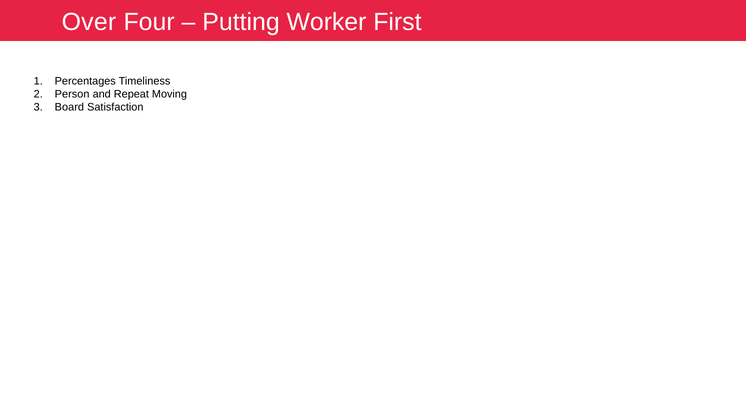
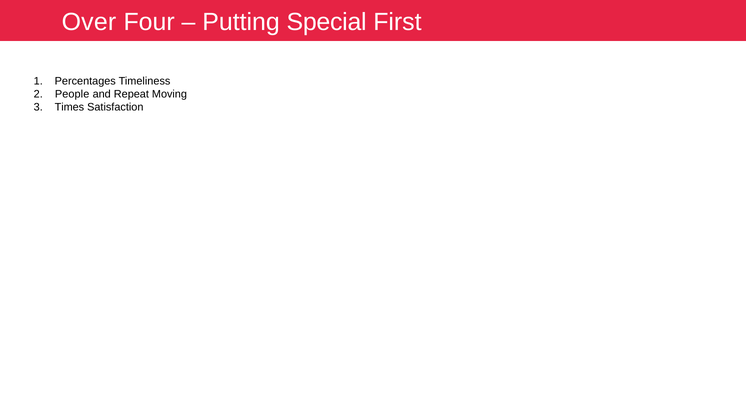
Worker: Worker -> Special
Person: Person -> People
Board: Board -> Times
